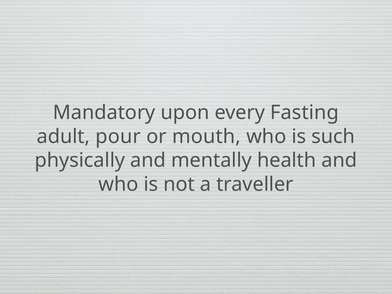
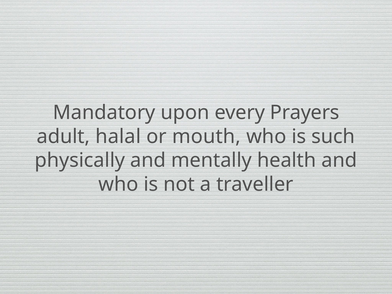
Fasting: Fasting -> Prayers
pour: pour -> halal
